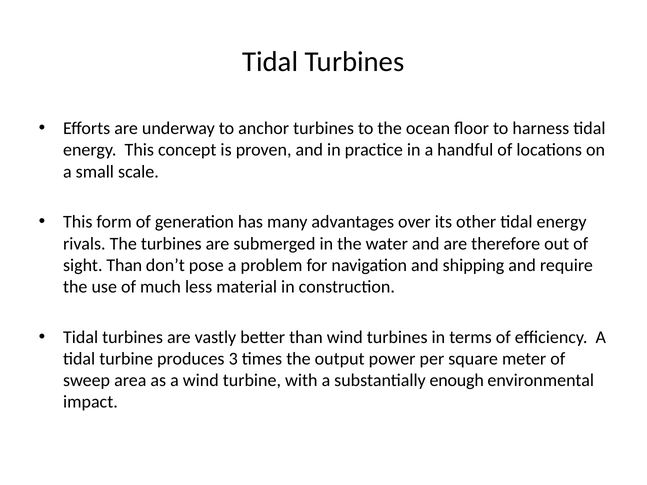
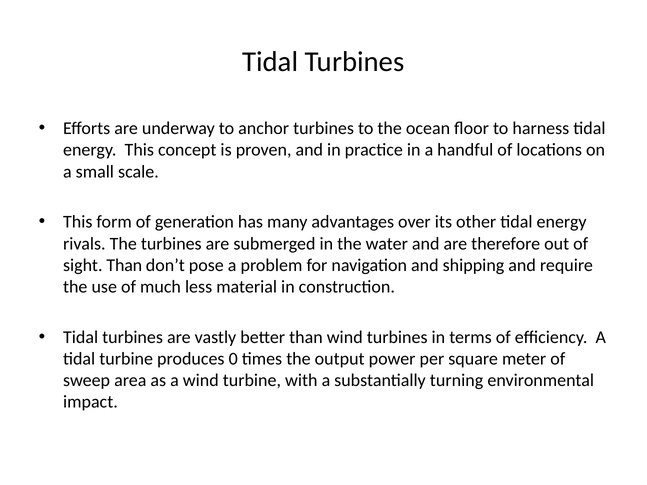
3: 3 -> 0
enough: enough -> turning
